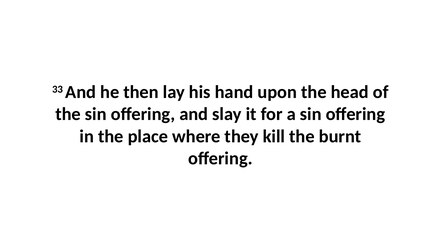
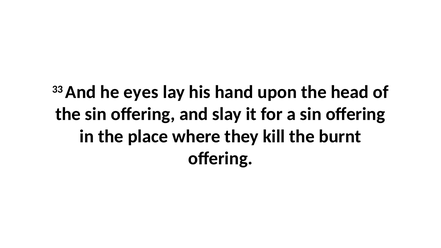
then: then -> eyes
